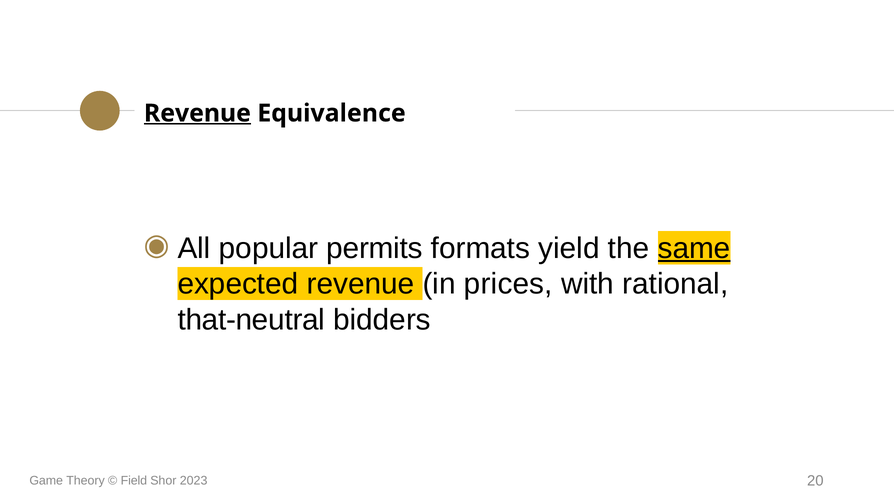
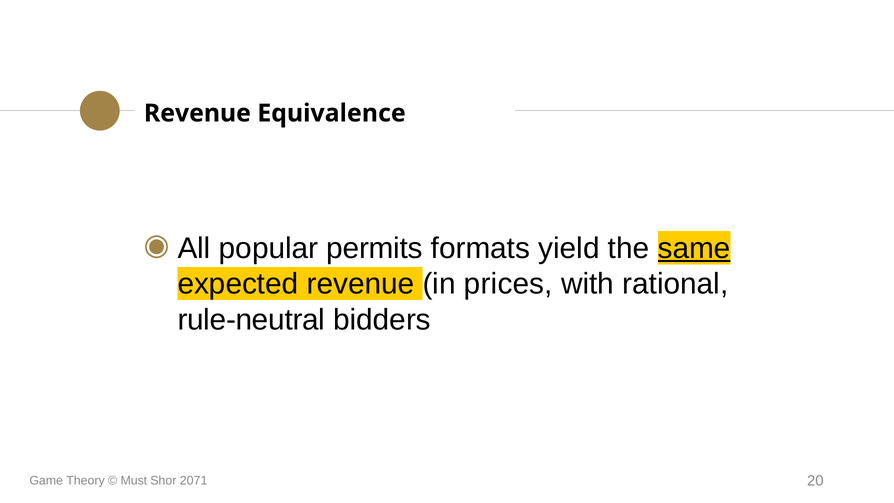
Revenue at (197, 113) underline: present -> none
that-neutral: that-neutral -> rule-neutral
Field: Field -> Must
2023: 2023 -> 2071
